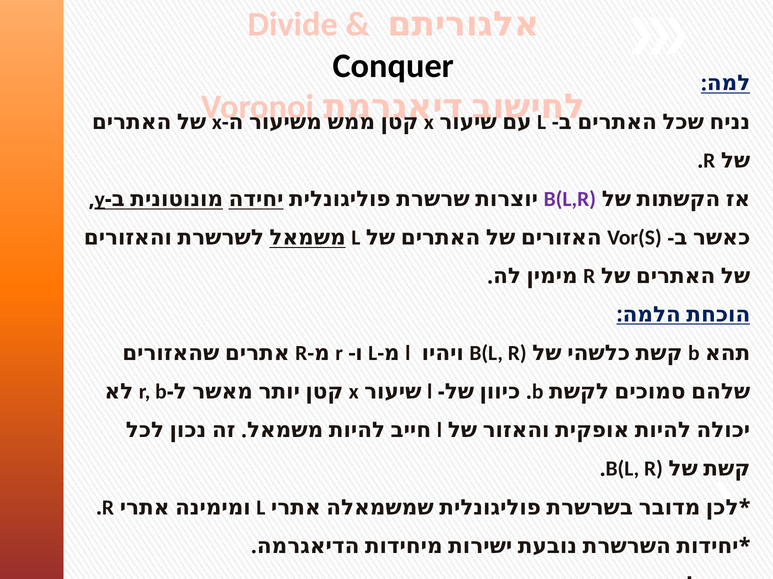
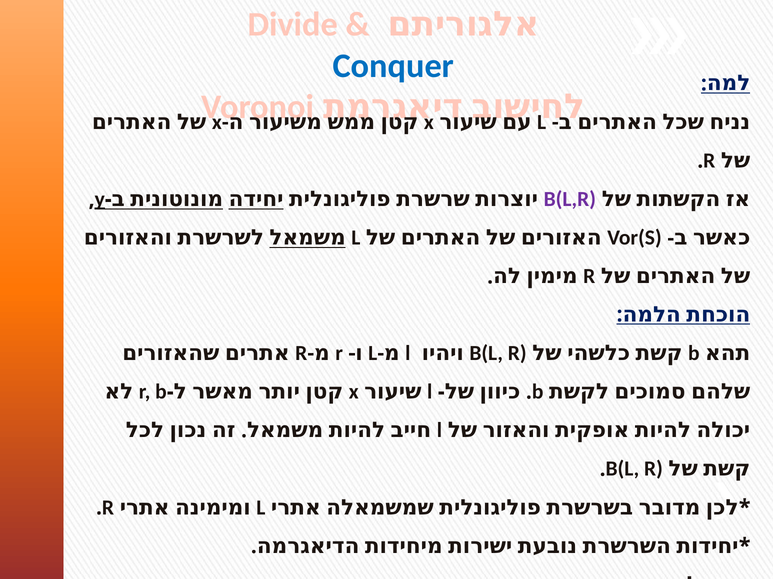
Conquer colour: black -> blue
